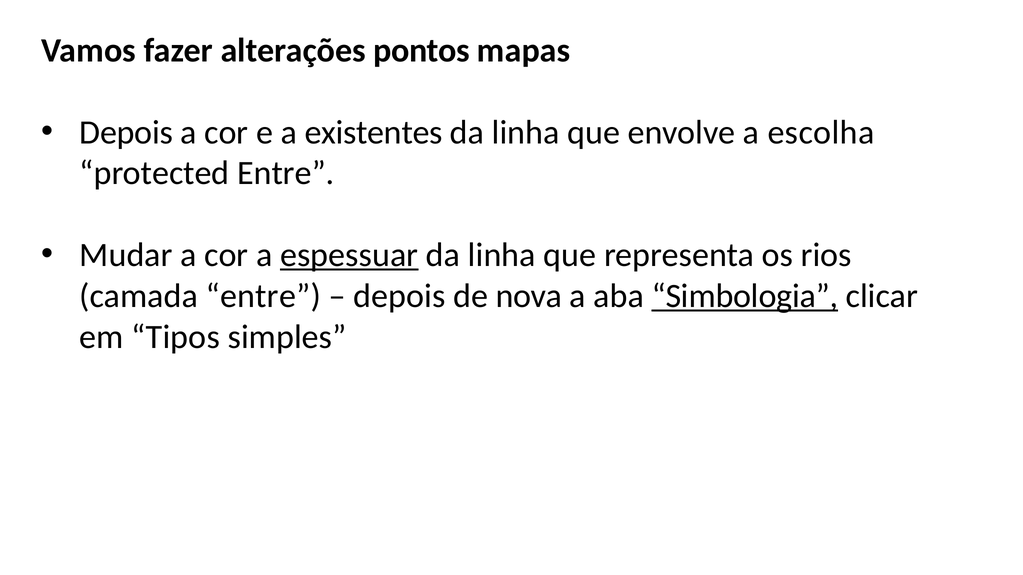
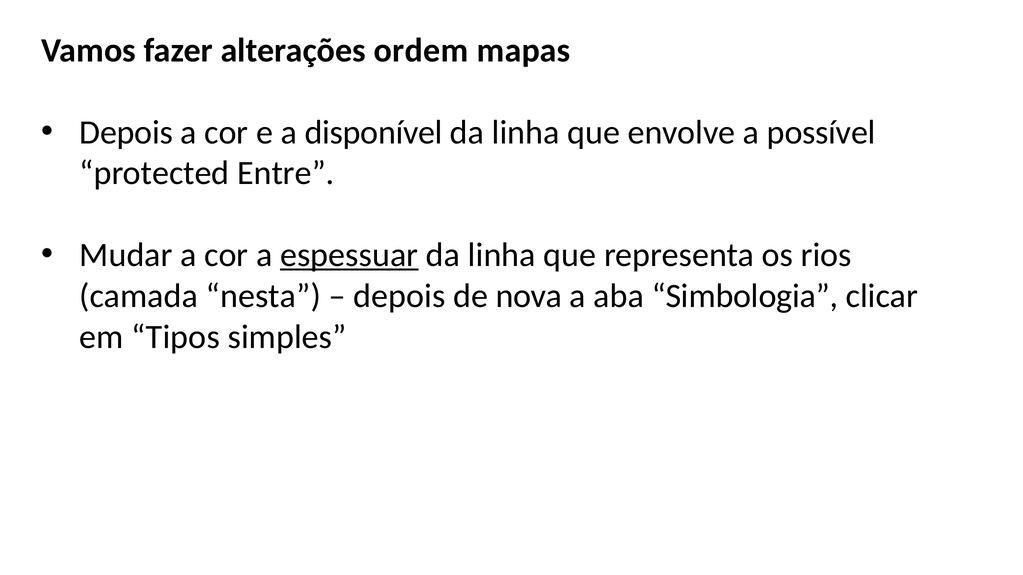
pontos: pontos -> ordem
existentes: existentes -> disponível
escolha: escolha -> possível
camada entre: entre -> nesta
Simbologia underline: present -> none
